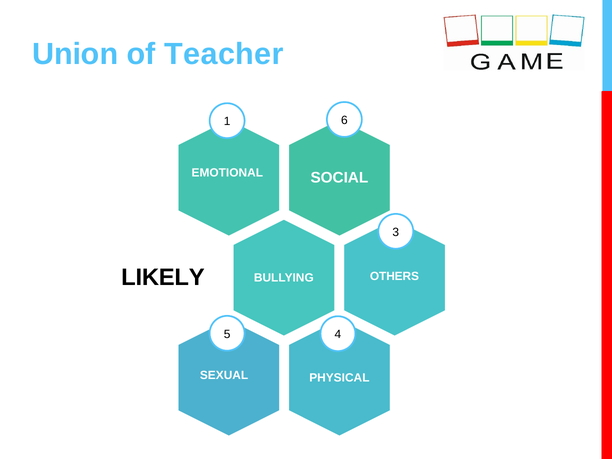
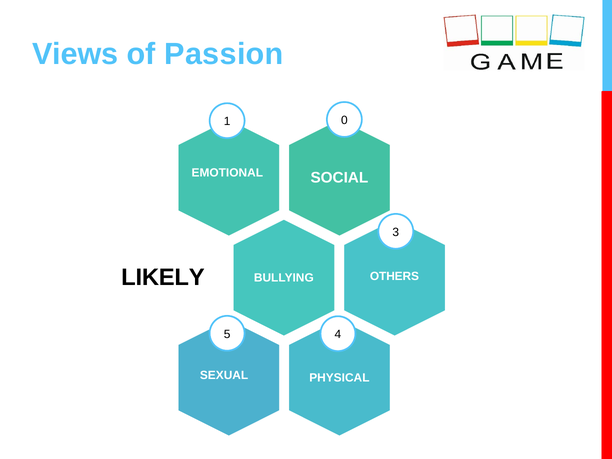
Union: Union -> Views
Teacher: Teacher -> Passion
6: 6 -> 0
